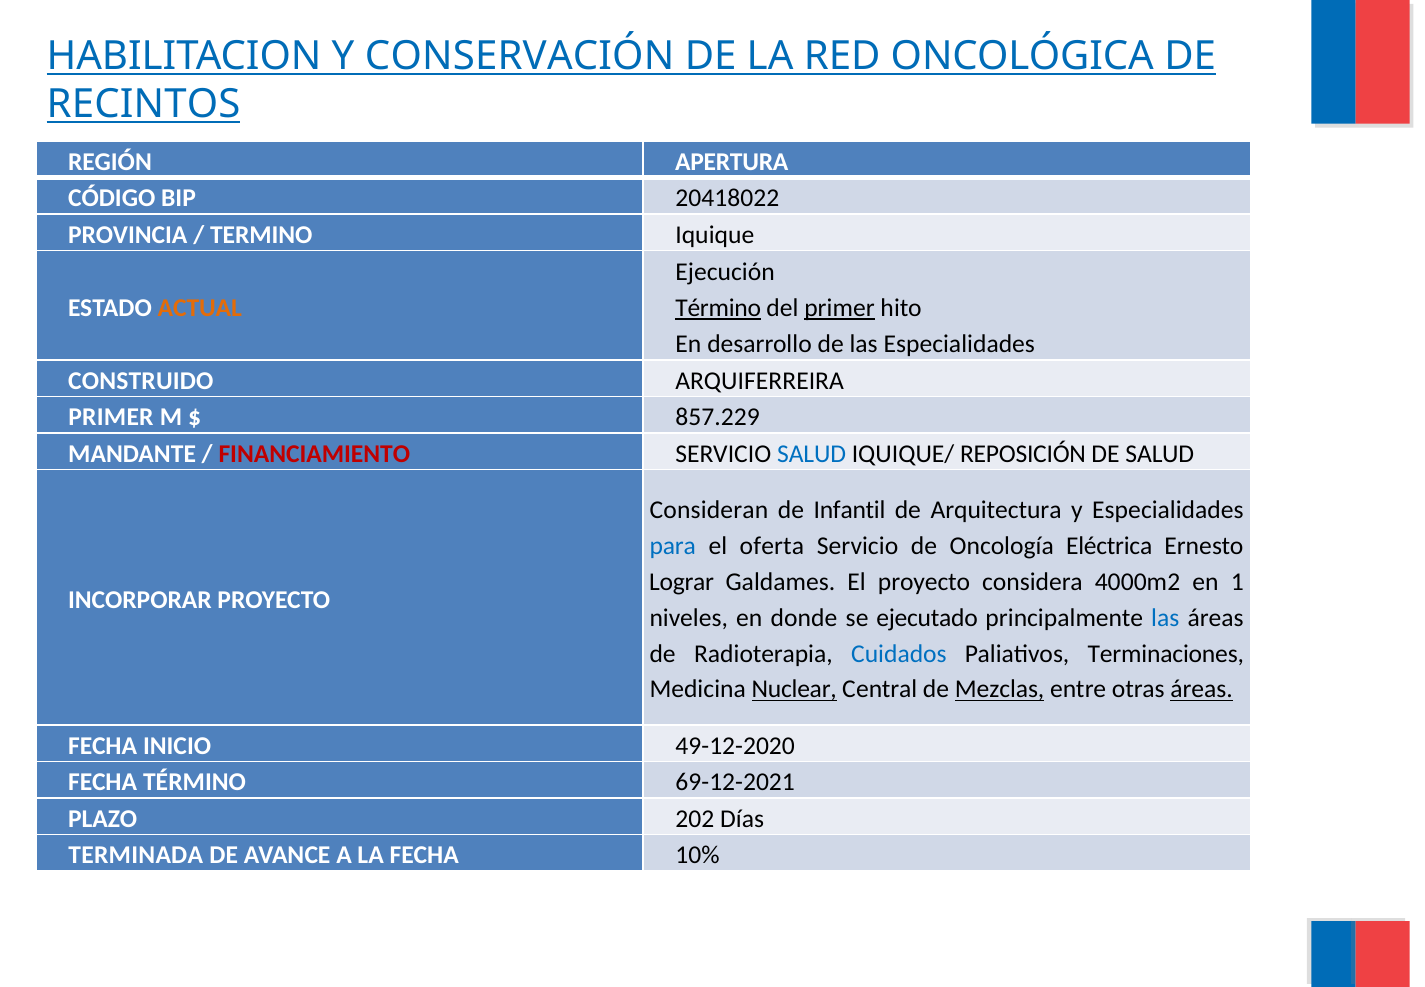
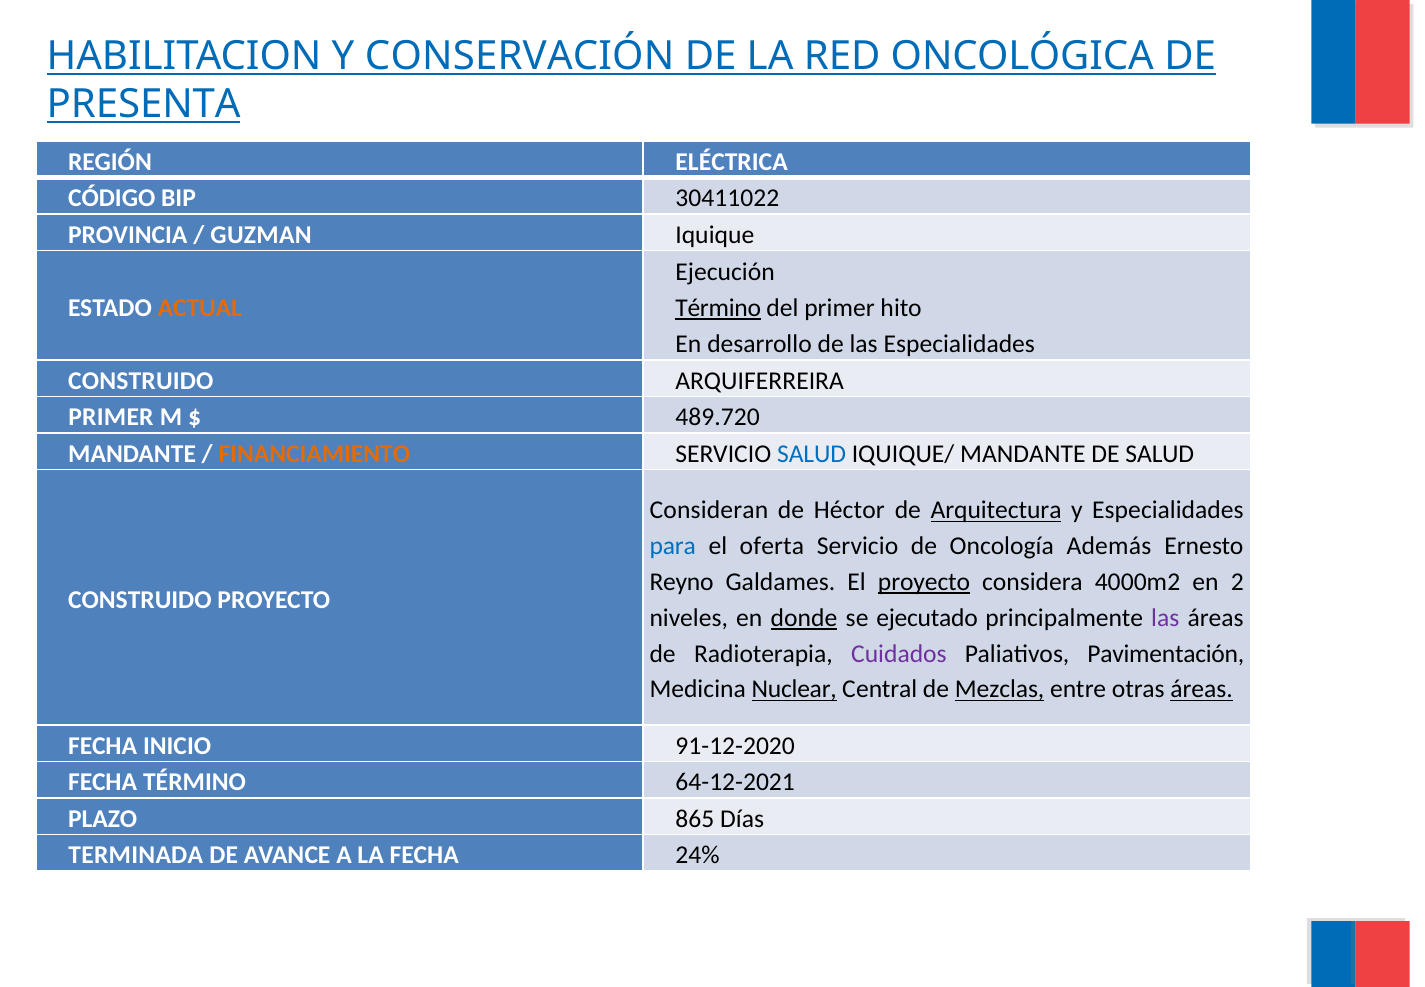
RECINTOS: RECINTOS -> PRESENTA
APERTURA: APERTURA -> ELÉCTRICA
20418022: 20418022 -> 30411022
TERMINO: TERMINO -> GUZMAN
primer at (839, 308) underline: present -> none
857.229: 857.229 -> 489.720
FINANCIAMIENTO colour: red -> orange
IQUIQUE/ REPOSICIÓN: REPOSICIÓN -> MANDANTE
Infantil: Infantil -> Héctor
Arquitectura underline: none -> present
Eléctrica: Eléctrica -> Además
Lograr: Lograr -> Reyno
proyecto at (924, 582) underline: none -> present
1: 1 -> 2
INCORPORAR at (140, 600): INCORPORAR -> CONSTRUIDO
donde underline: none -> present
las at (1165, 618) colour: blue -> purple
Cuidados colour: blue -> purple
Terminaciones: Terminaciones -> Pavimentación
49-12-2020: 49-12-2020 -> 91-12-2020
69-12-2021: 69-12-2021 -> 64-12-2021
202: 202 -> 865
10%: 10% -> 24%
